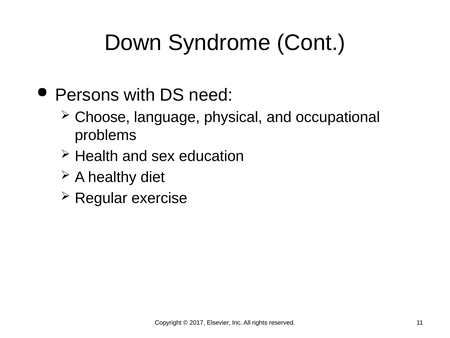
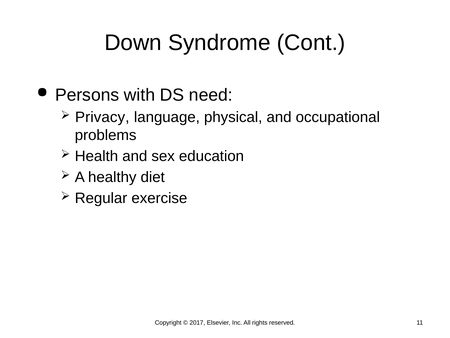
Choose: Choose -> Privacy
